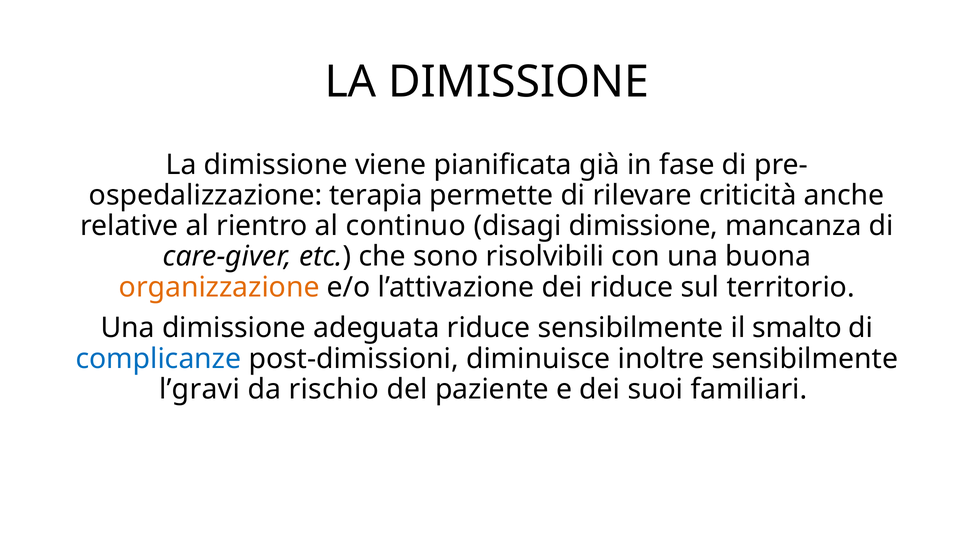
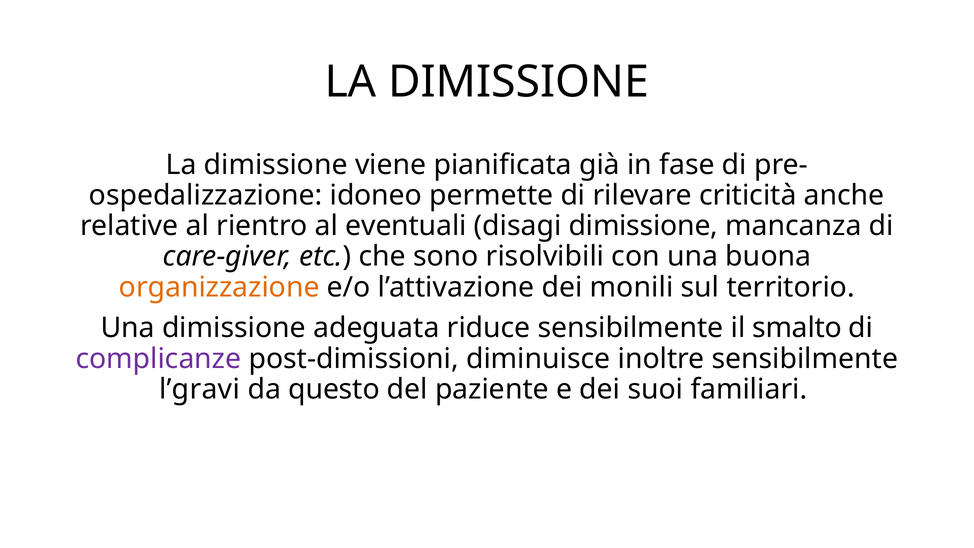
terapia: terapia -> idoneo
continuo: continuo -> eventuali
dei riduce: riduce -> monili
complicanze colour: blue -> purple
rischio: rischio -> questo
